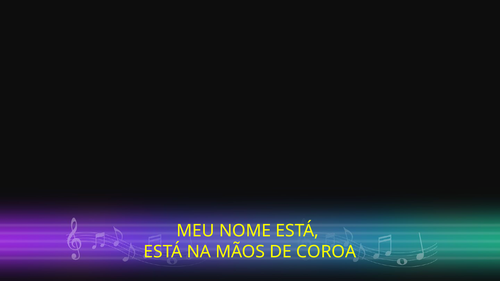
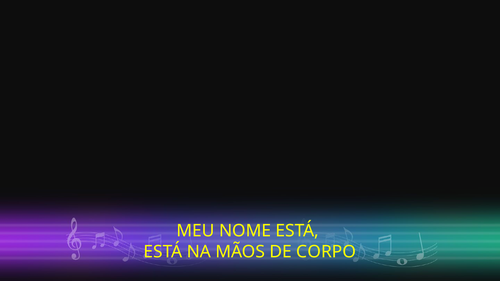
COROA: COROA -> CORPO
